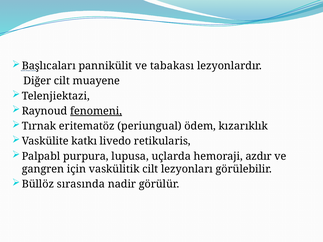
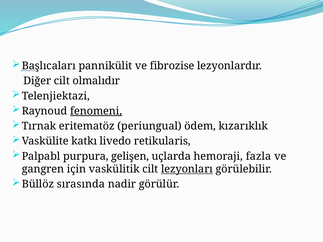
tabakası: tabakası -> fibrozise
muayene: muayene -> olmalıdır
lupusa: lupusa -> gelişen
azdır: azdır -> fazla
lezyonları underline: none -> present
